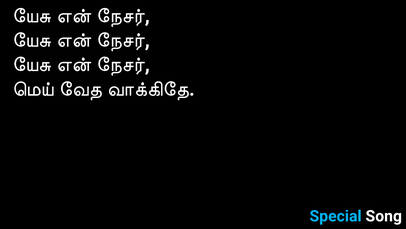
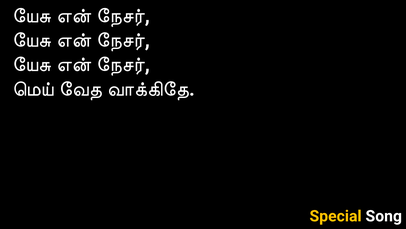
Special colour: light blue -> yellow
